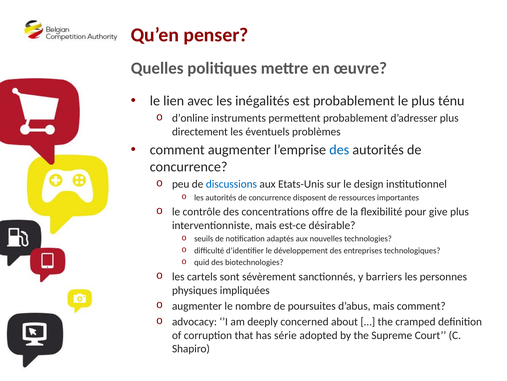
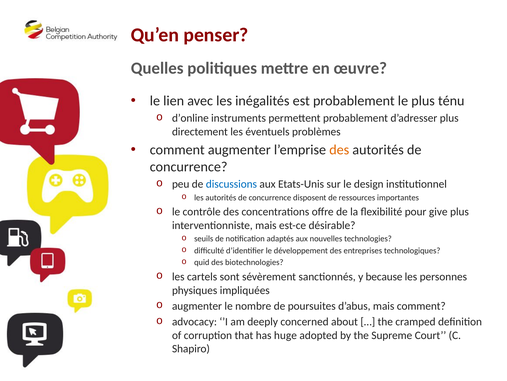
des at (339, 150) colour: blue -> orange
barriers: barriers -> because
série: série -> huge
